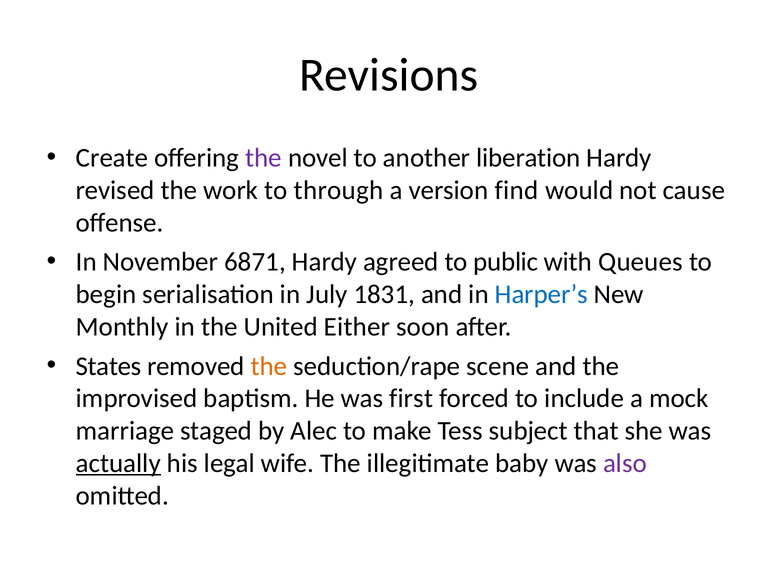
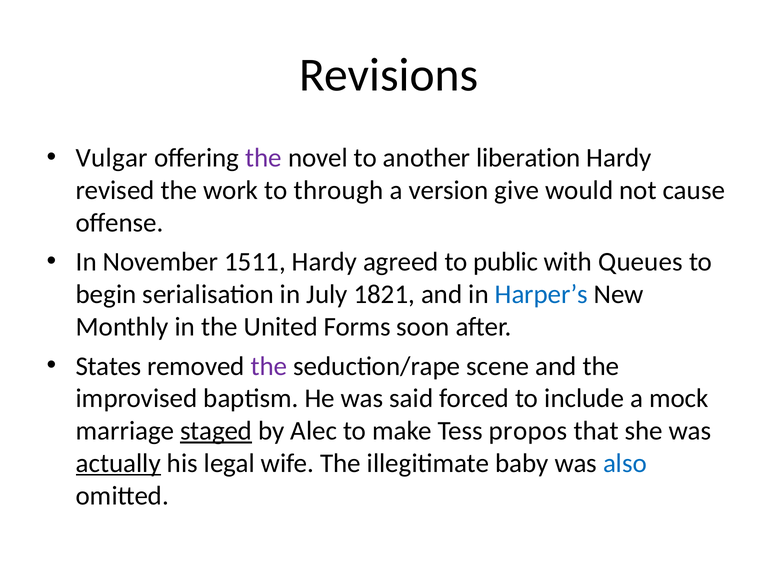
Create: Create -> Vulgar
find: find -> give
6871: 6871 -> 1511
1831: 1831 -> 1821
Either: Either -> Forms
the at (269, 366) colour: orange -> purple
first: first -> said
staged underline: none -> present
subject: subject -> propos
also colour: purple -> blue
